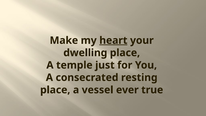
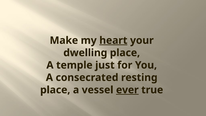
ever underline: none -> present
